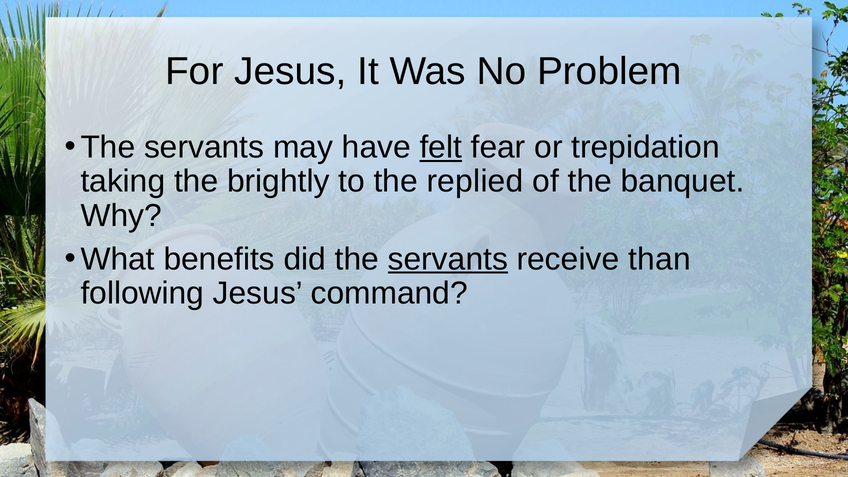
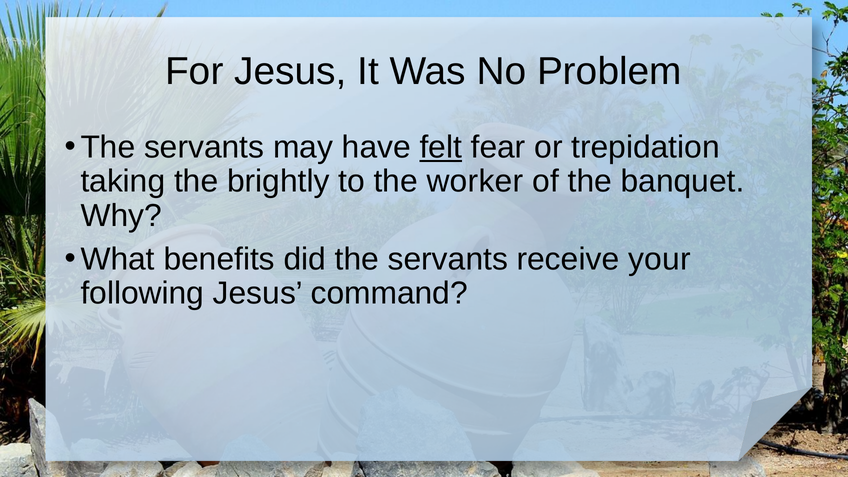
replied: replied -> worker
servants at (448, 259) underline: present -> none
than: than -> your
